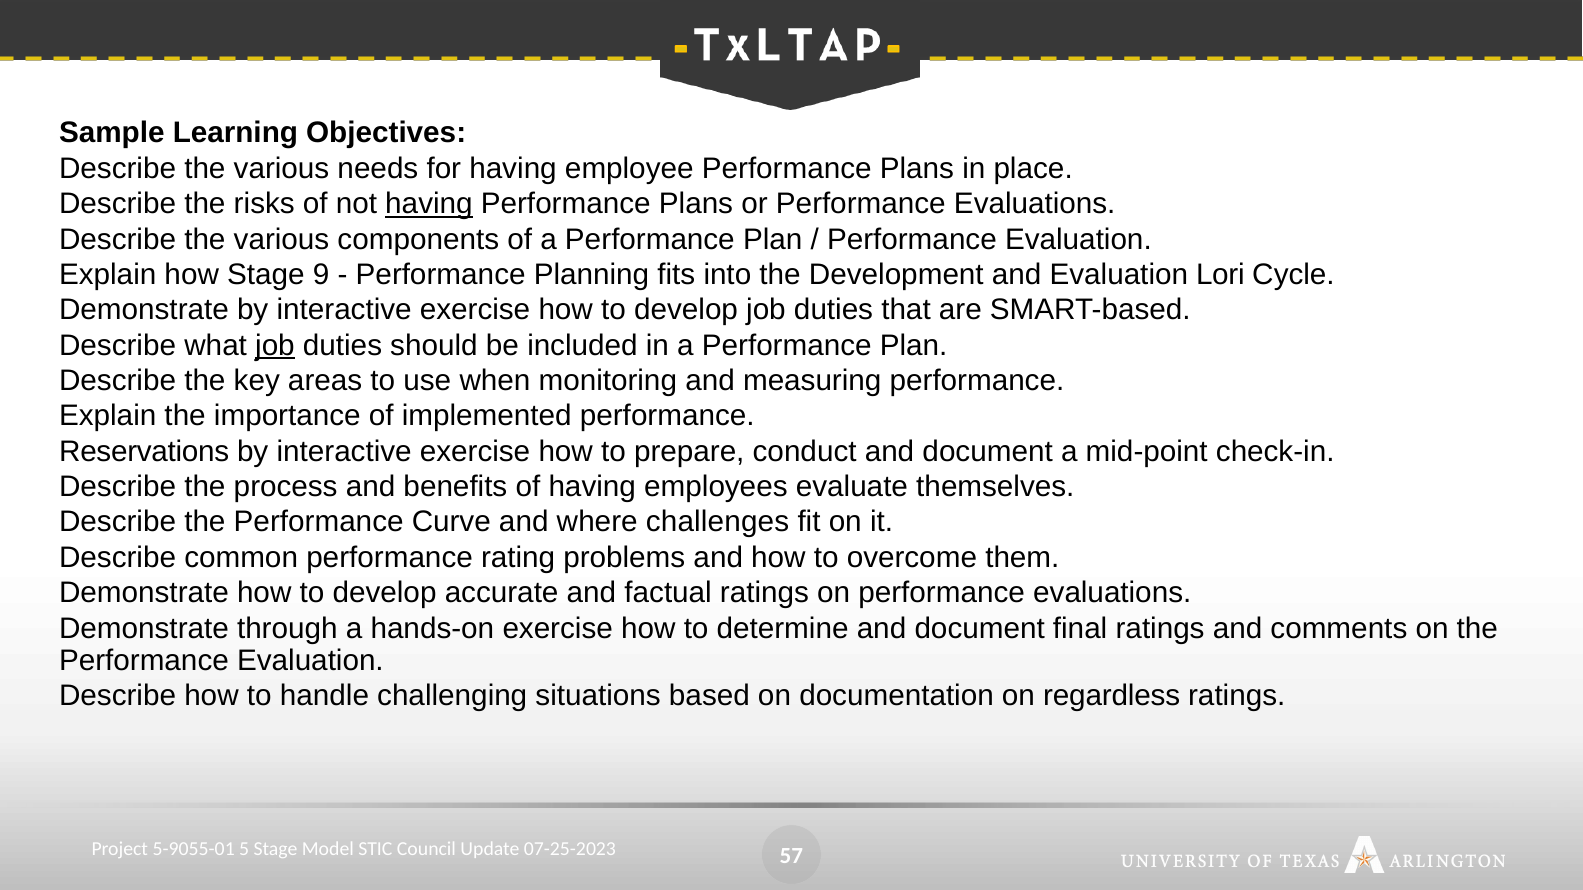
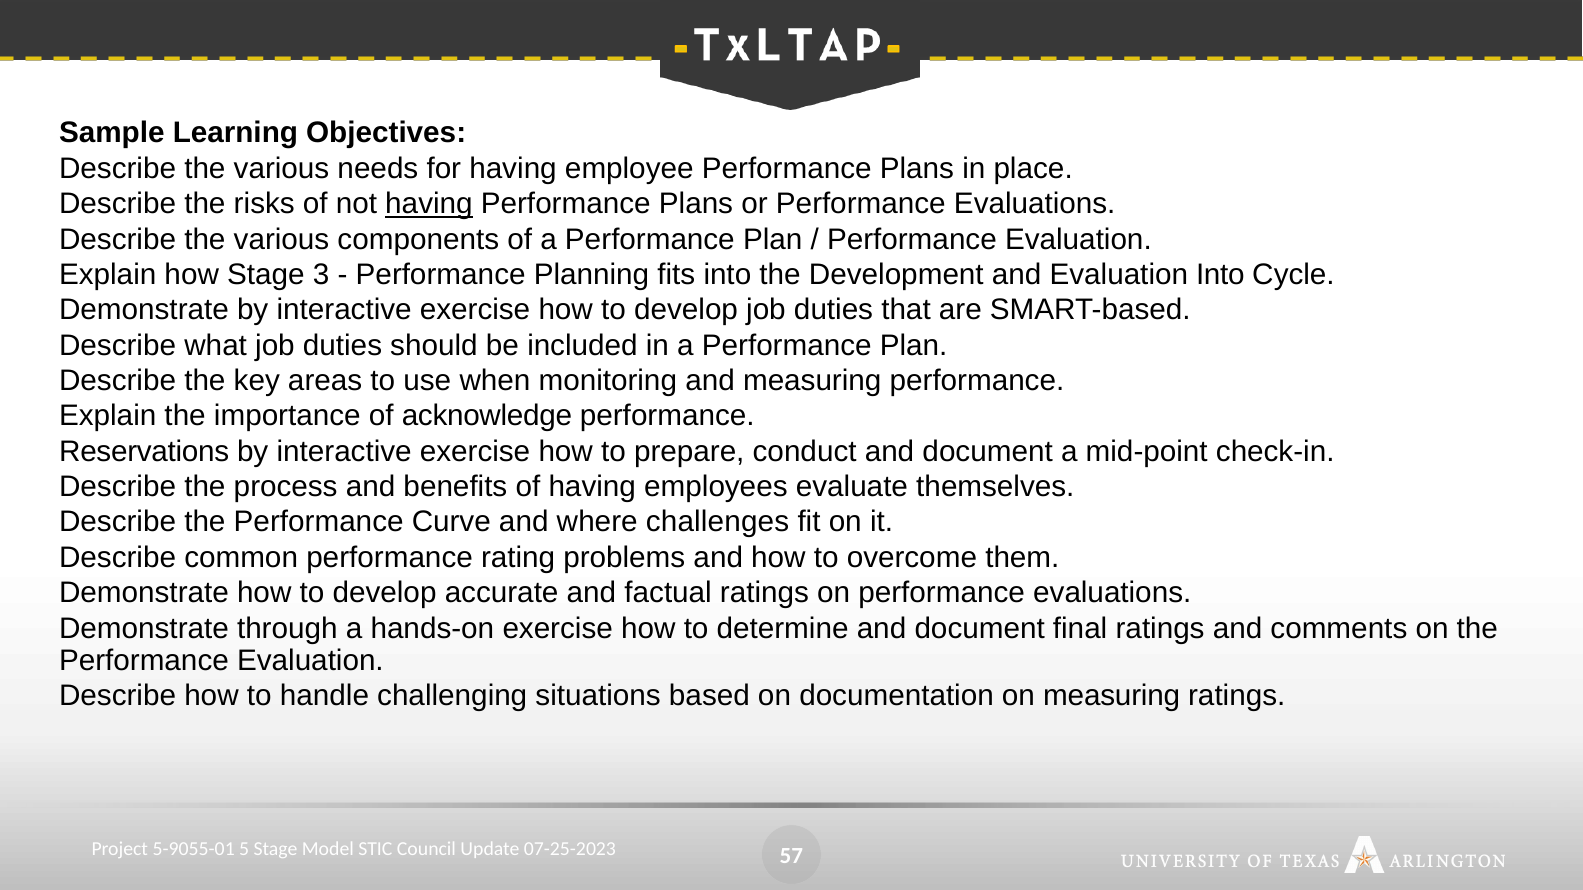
9: 9 -> 3
Evaluation Lori: Lori -> Into
job at (275, 345) underline: present -> none
implemented: implemented -> acknowledge
on regardless: regardless -> measuring
